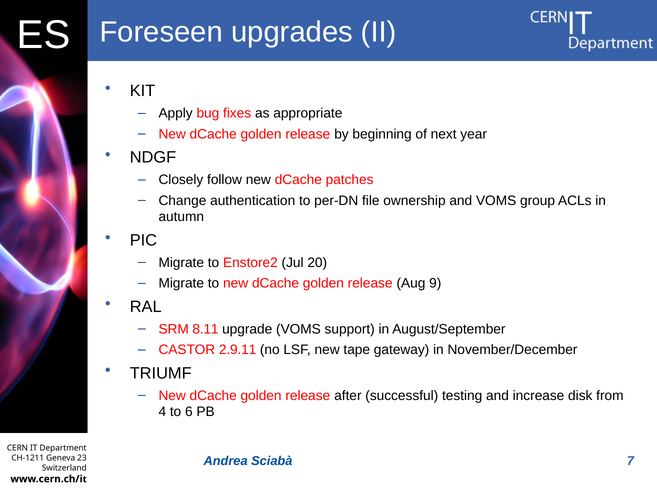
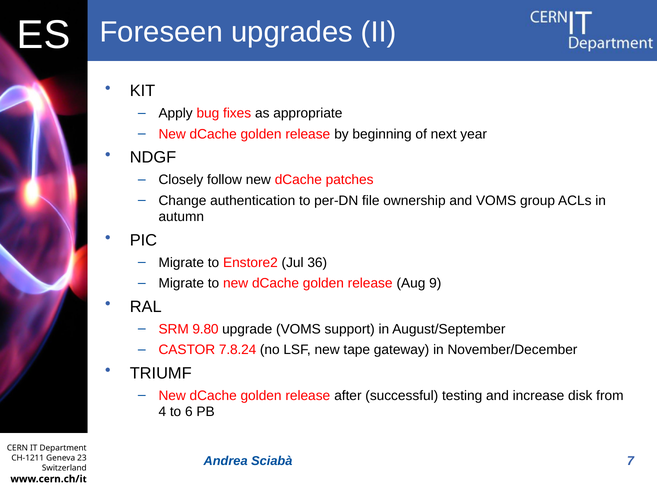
20: 20 -> 36
8.11: 8.11 -> 9.80
2.9.11: 2.9.11 -> 7.8.24
